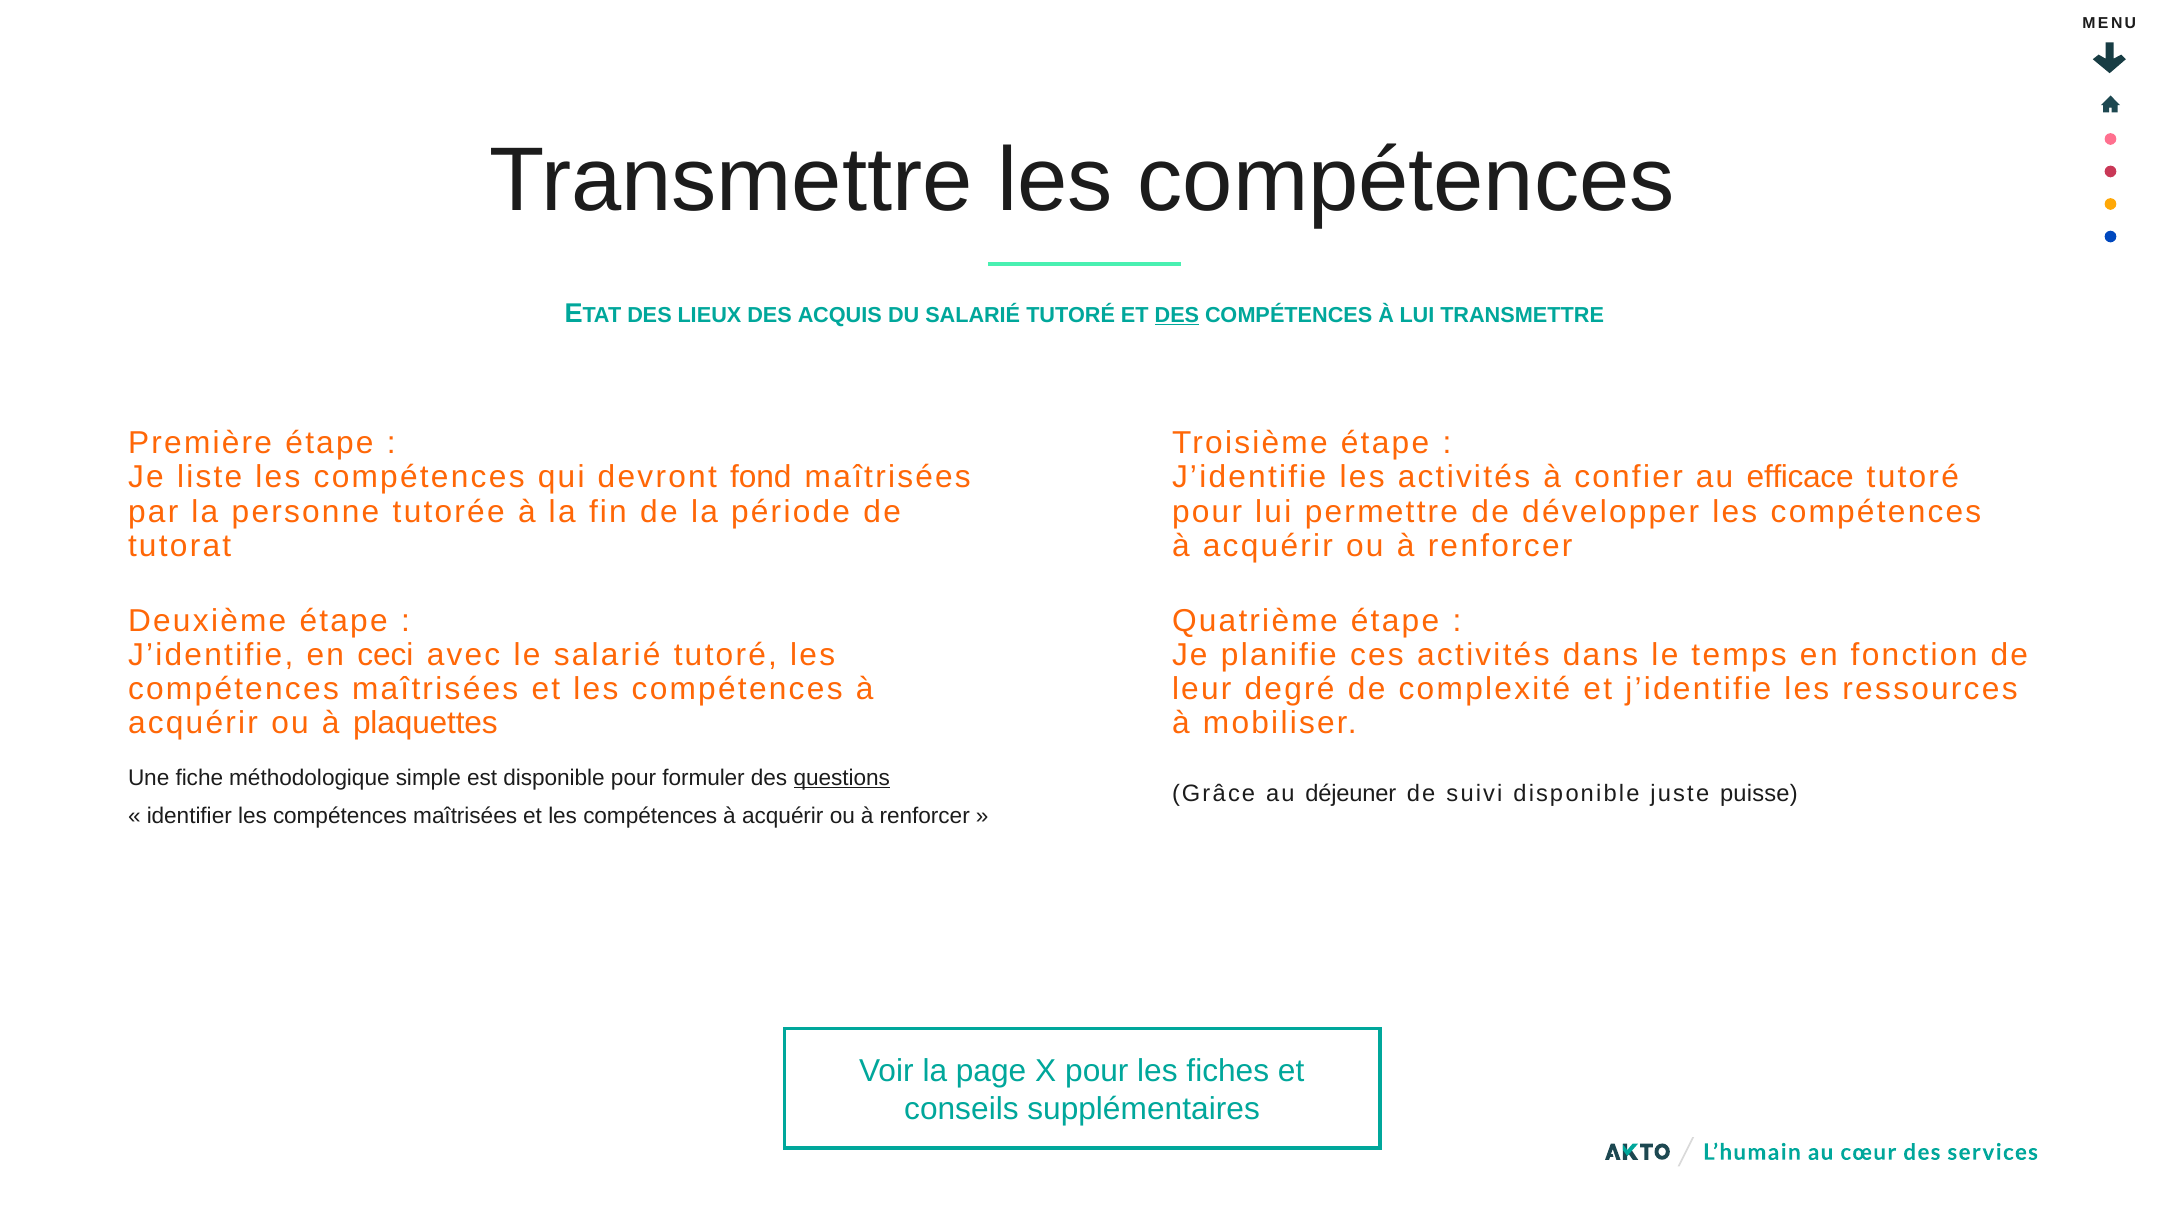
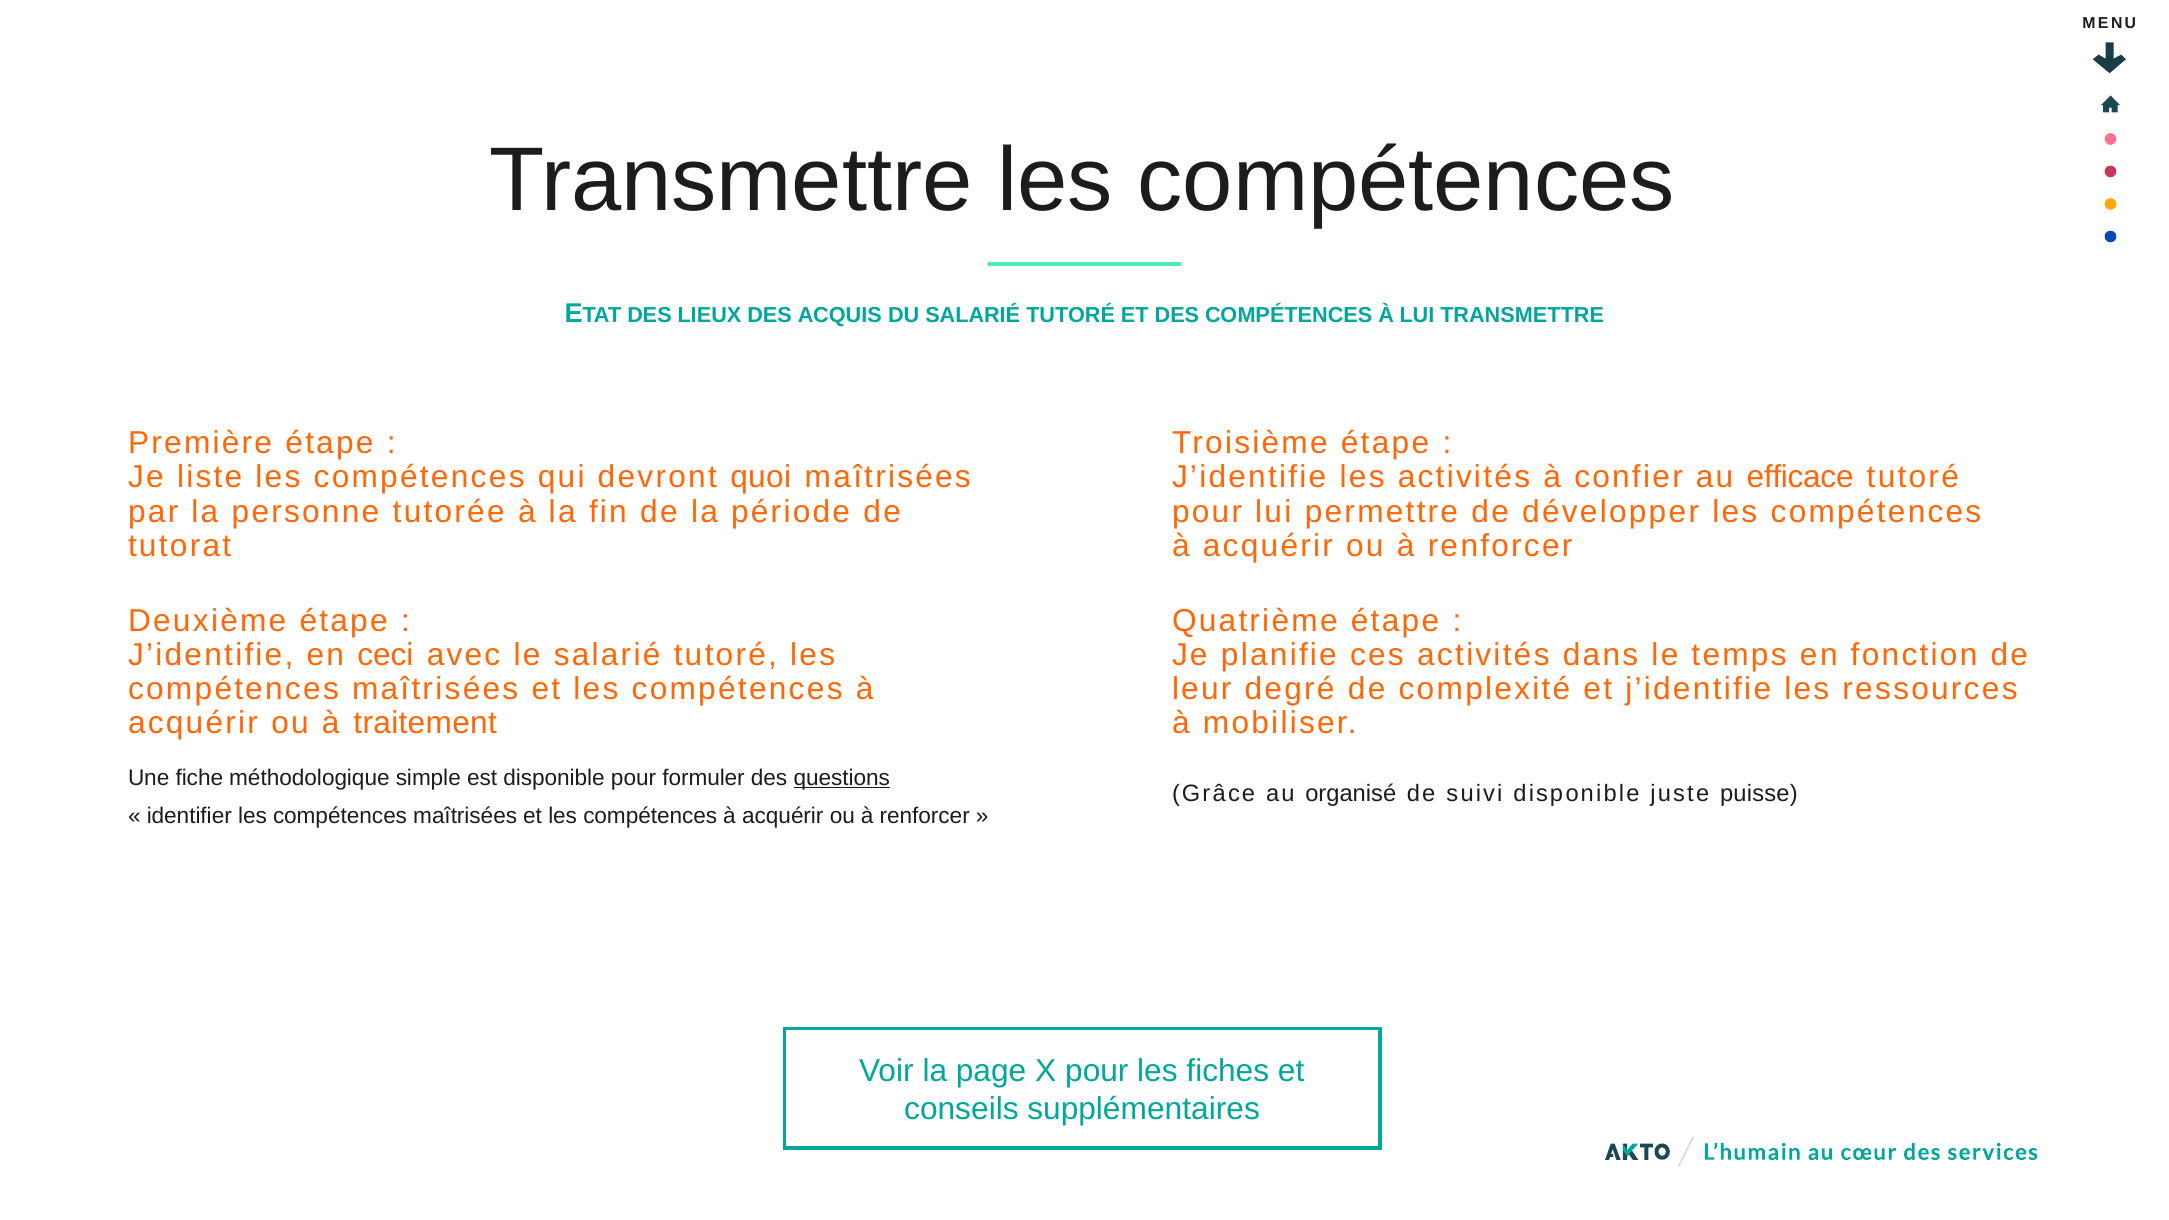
DES at (1177, 315) underline: present -> none
fond: fond -> quoi
plaquettes: plaquettes -> traitement
déjeuner: déjeuner -> organisé
